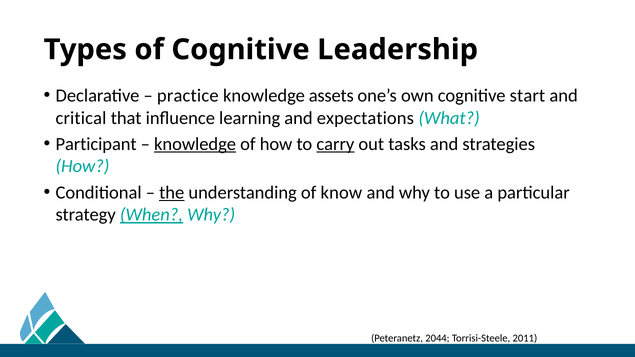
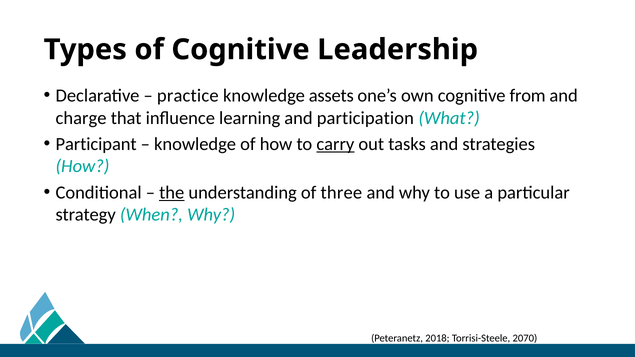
start: start -> from
critical: critical -> charge
expectations: expectations -> participation
knowledge at (195, 144) underline: present -> none
know: know -> three
When underline: present -> none
2044: 2044 -> 2018
2011: 2011 -> 2070
